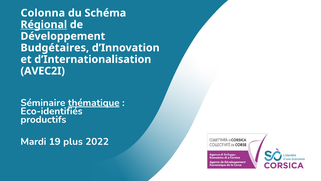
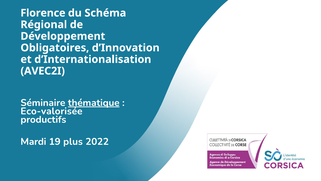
Colonna: Colonna -> Florence
Régional underline: present -> none
Budgétaires: Budgétaires -> Obligatoires
Eco-identifiés: Eco-identifiés -> Eco-valorisée
